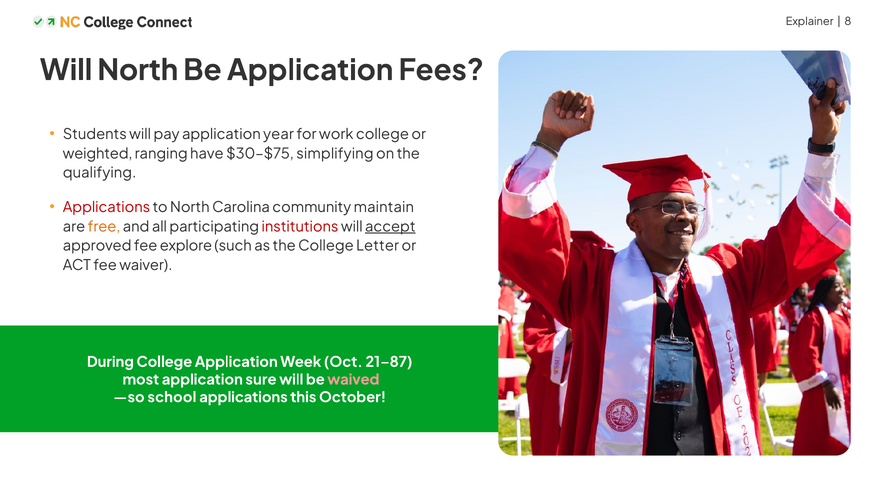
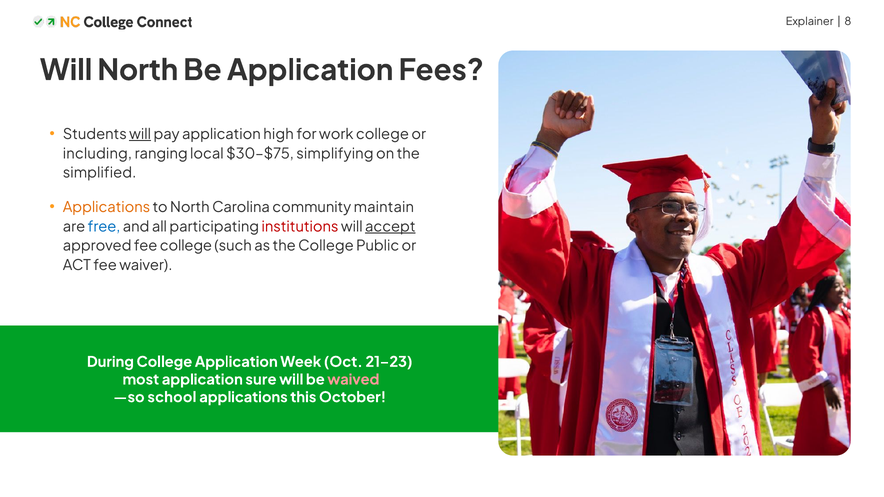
will at (140, 134) underline: none -> present
year: year -> high
weighted: weighted -> including
have: have -> local
qualifying: qualifying -> simplified
Applications at (106, 207) colour: red -> orange
free colour: orange -> blue
fee explore: explore -> college
Letter: Letter -> Public
21–87: 21–87 -> 21–23
